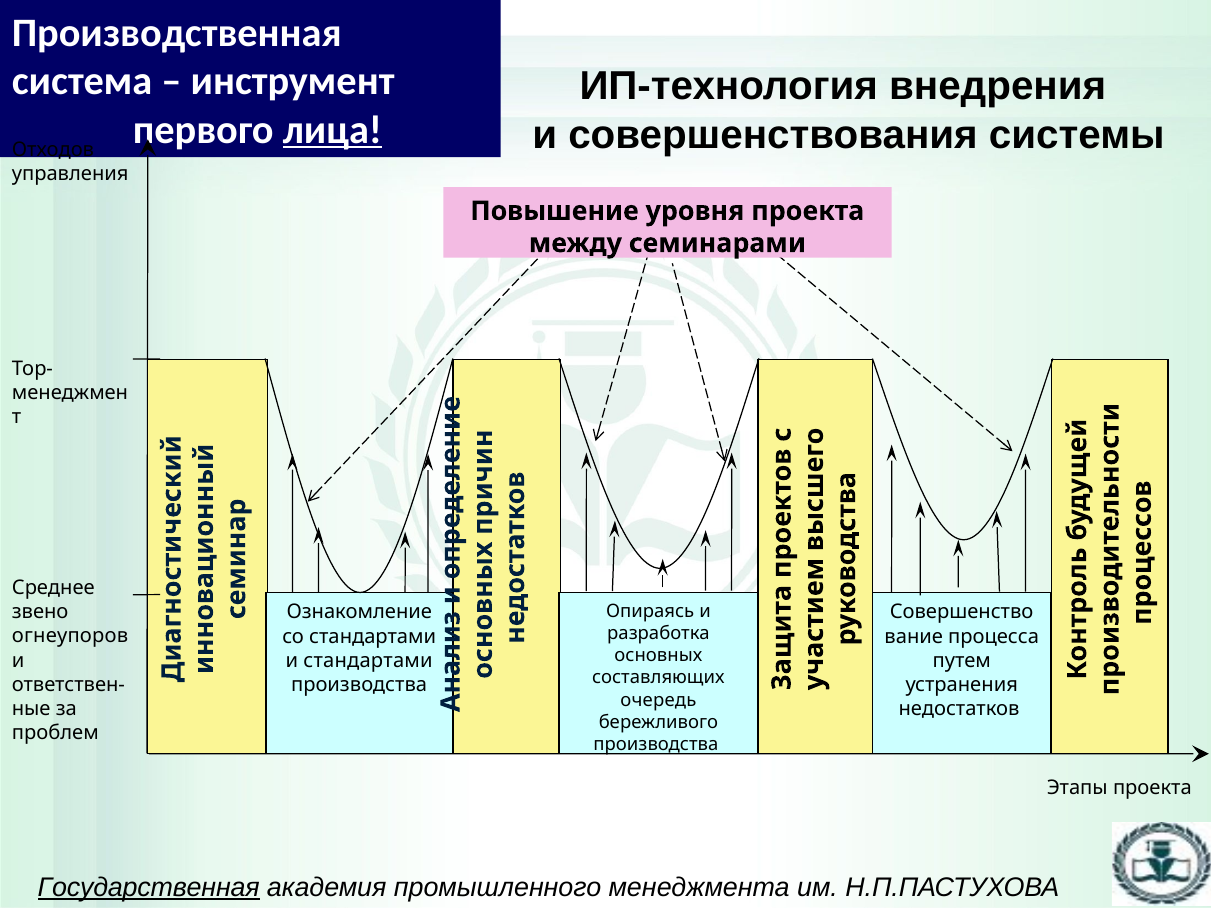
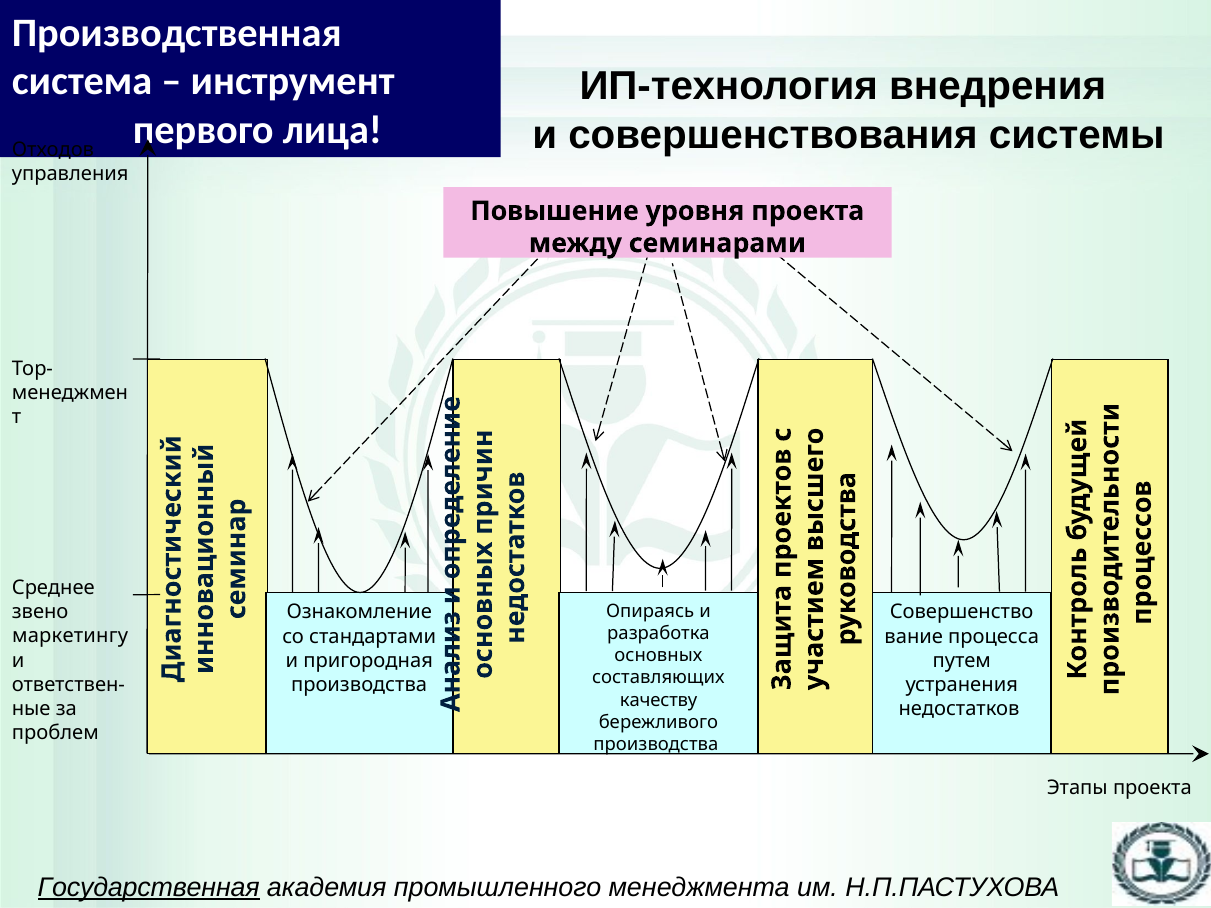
лица underline: present -> none
огнеупоров: огнеупоров -> маркетингу
и стандартами: стандартами -> пригородная
очередь: очередь -> качеству
